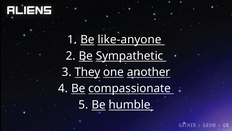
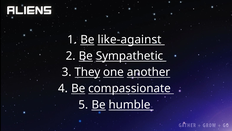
like-anyone: like-anyone -> like-against
